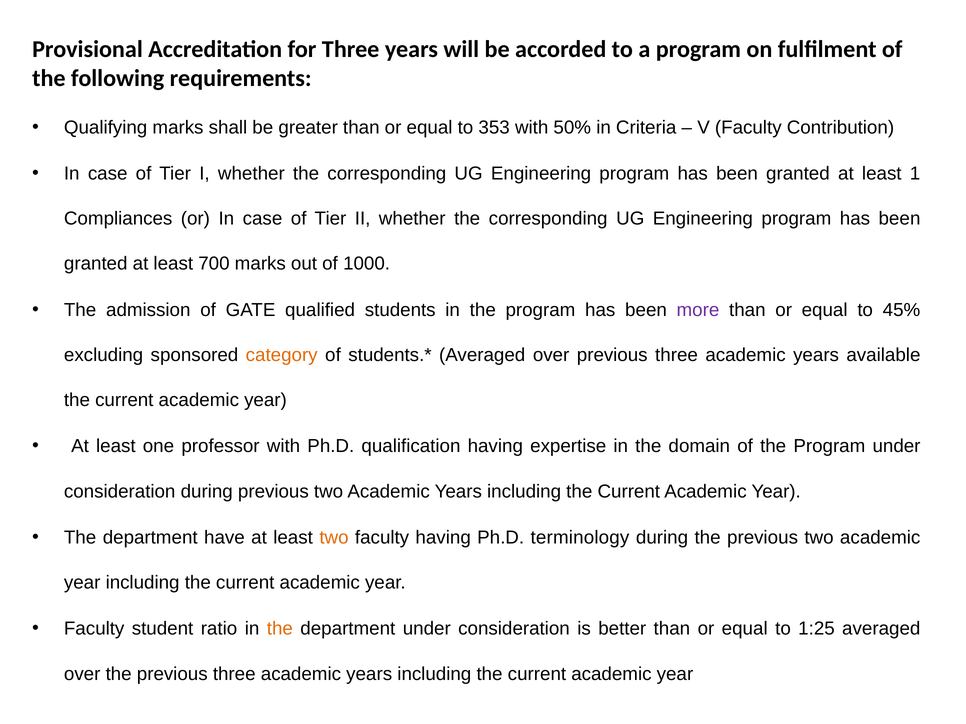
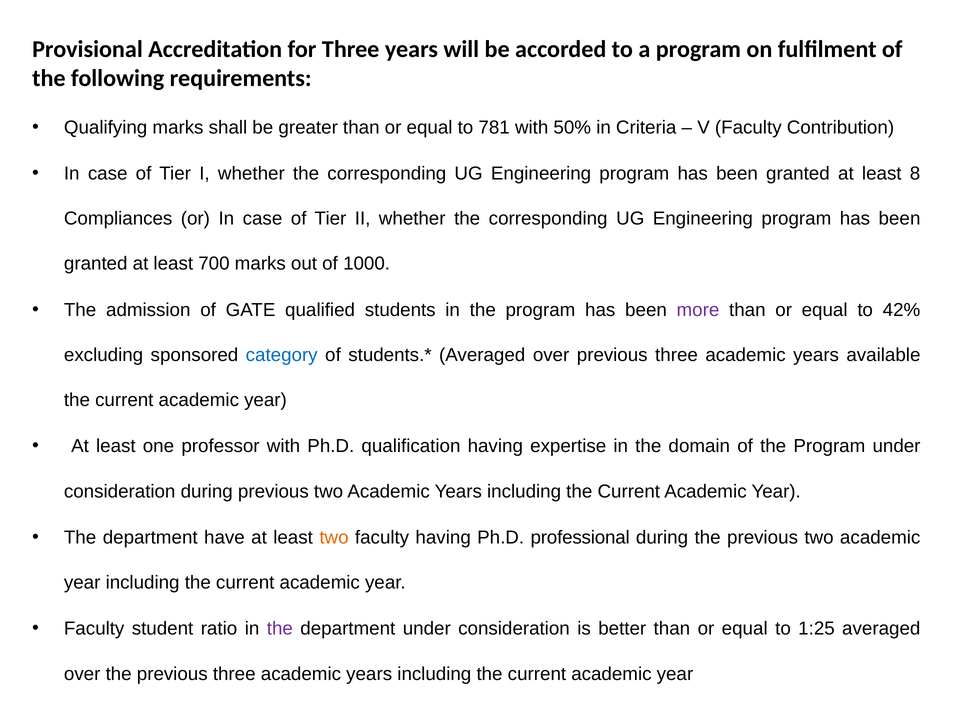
353: 353 -> 781
1: 1 -> 8
45%: 45% -> 42%
category colour: orange -> blue
terminology: terminology -> professional
the at (280, 629) colour: orange -> purple
